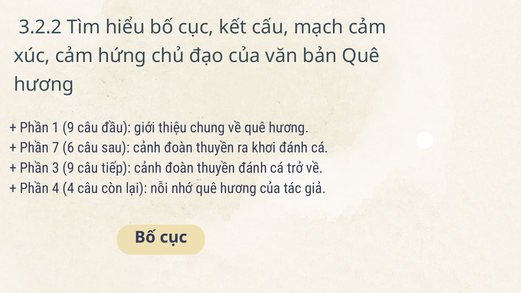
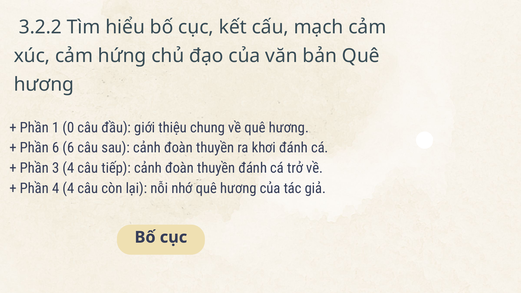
1 9: 9 -> 0
Phần 7: 7 -> 6
3 9: 9 -> 4
